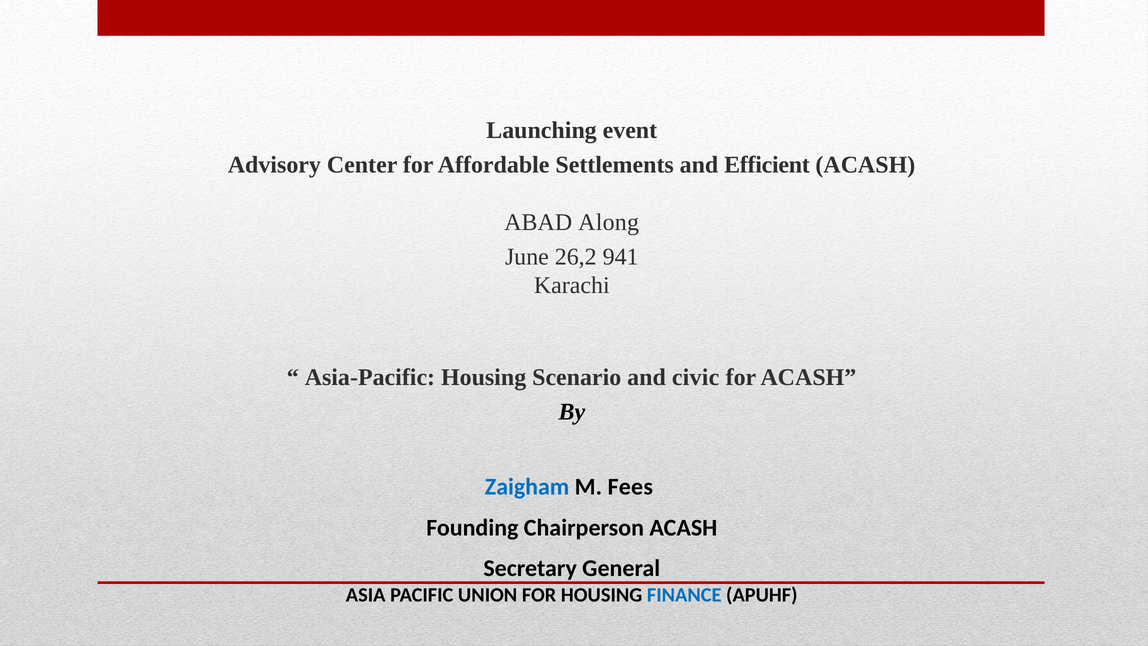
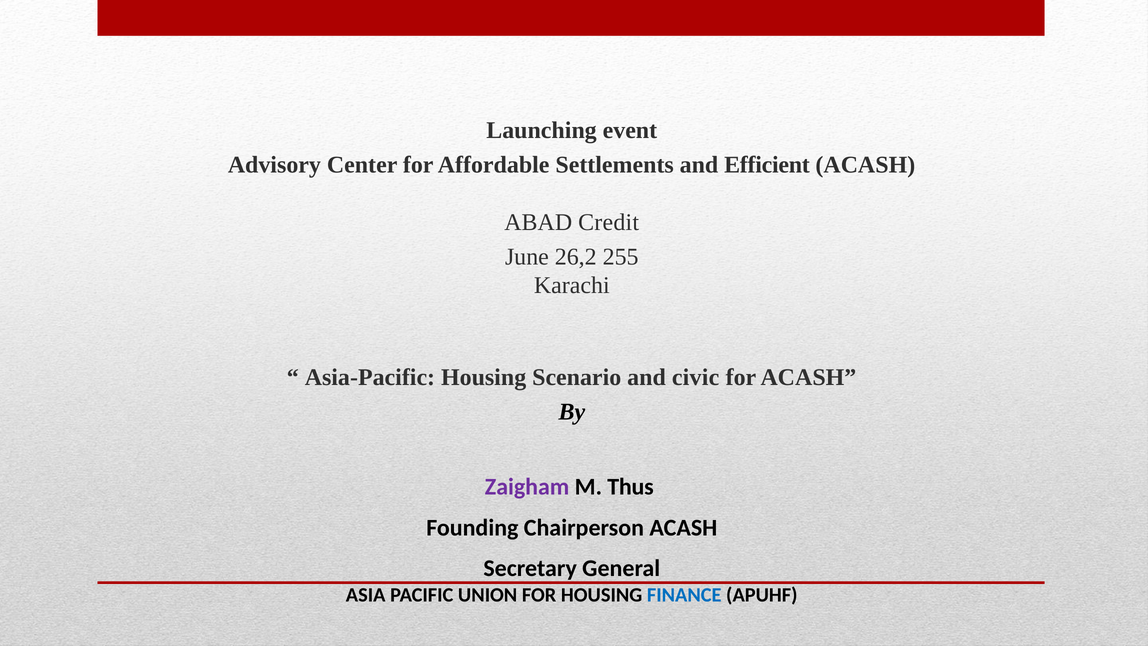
Along: Along -> Credit
941: 941 -> 255
Zaigham colour: blue -> purple
Fees: Fees -> Thus
